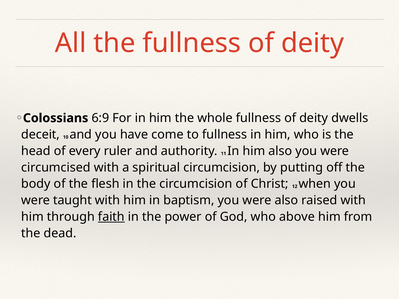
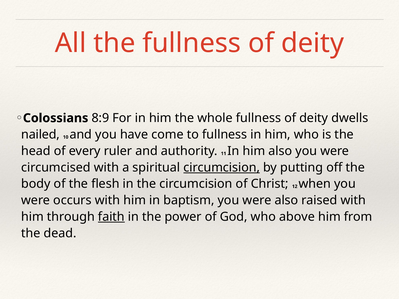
6:9: 6:9 -> 8:9
deceit: deceit -> nailed
circumcision at (222, 168) underline: none -> present
taught: taught -> occurs
